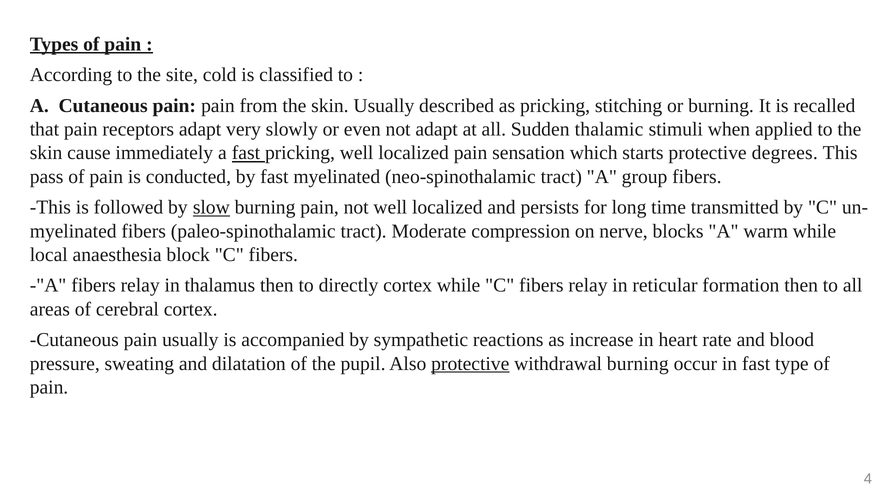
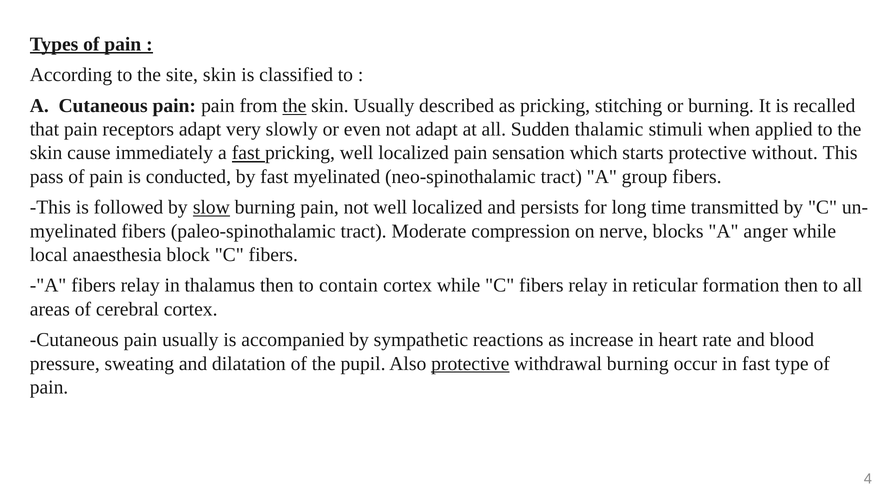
site cold: cold -> skin
the at (294, 106) underline: none -> present
degrees: degrees -> without
warm: warm -> anger
directly: directly -> contain
